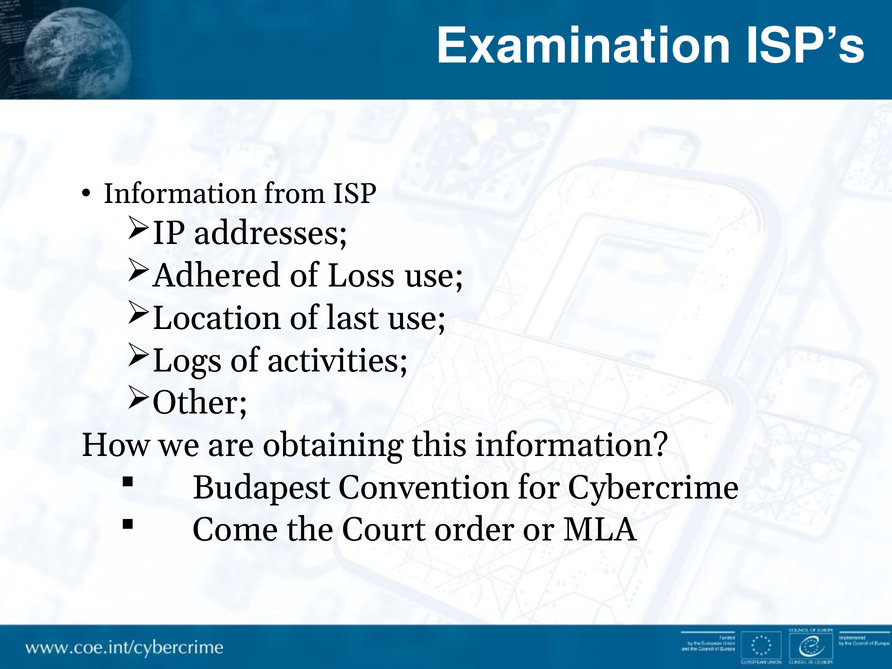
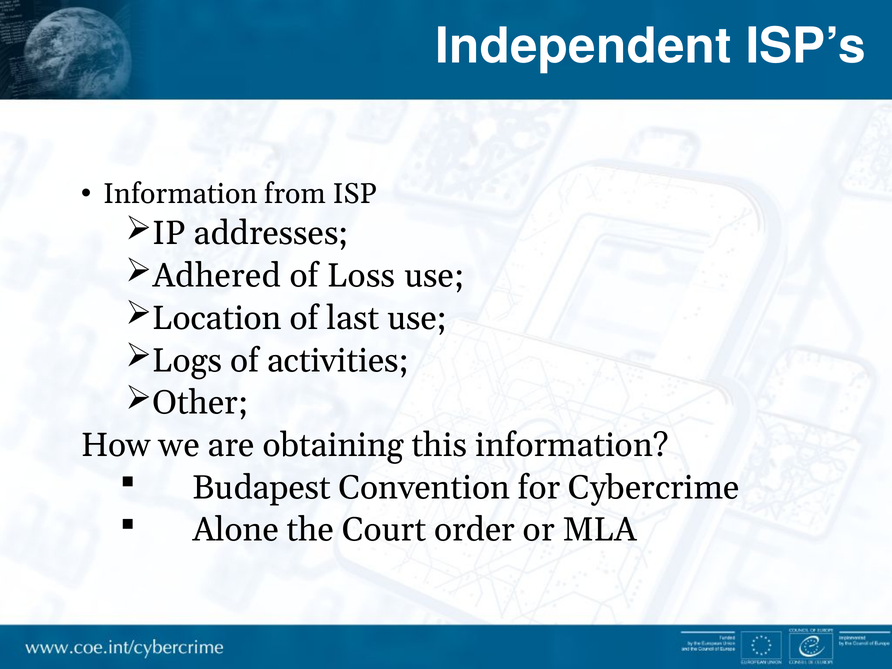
Examination: Examination -> Independent
Come: Come -> Alone
